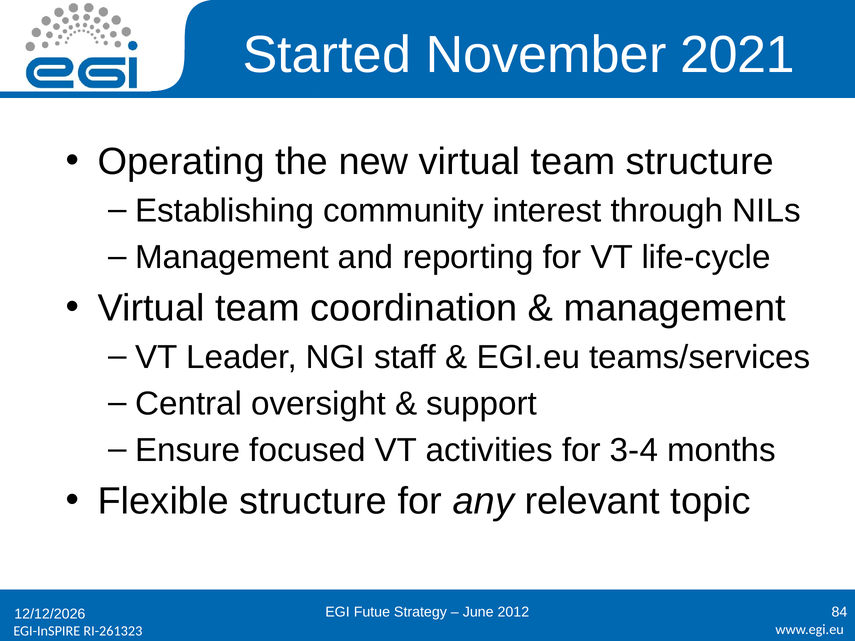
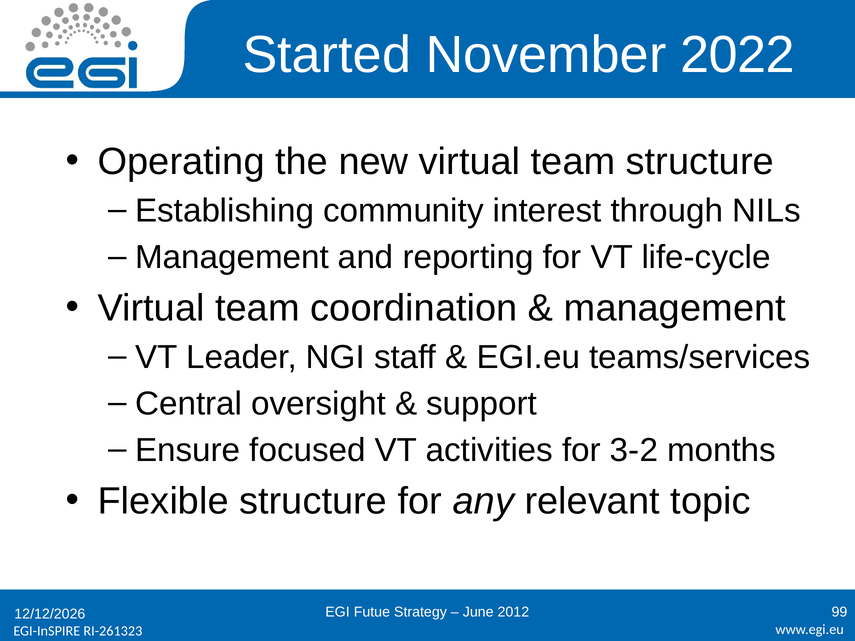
2021: 2021 -> 2022
3-4: 3-4 -> 3-2
84: 84 -> 99
